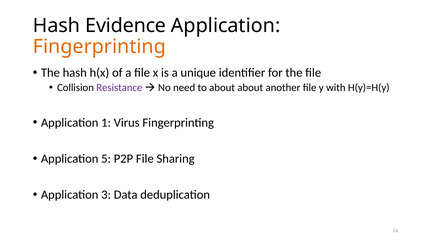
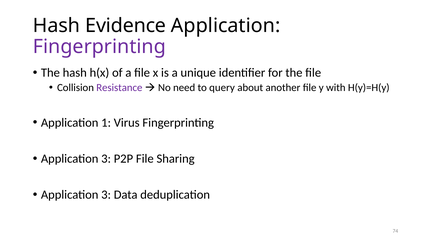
Fingerprinting at (99, 47) colour: orange -> purple
to about: about -> query
5 at (106, 159): 5 -> 3
